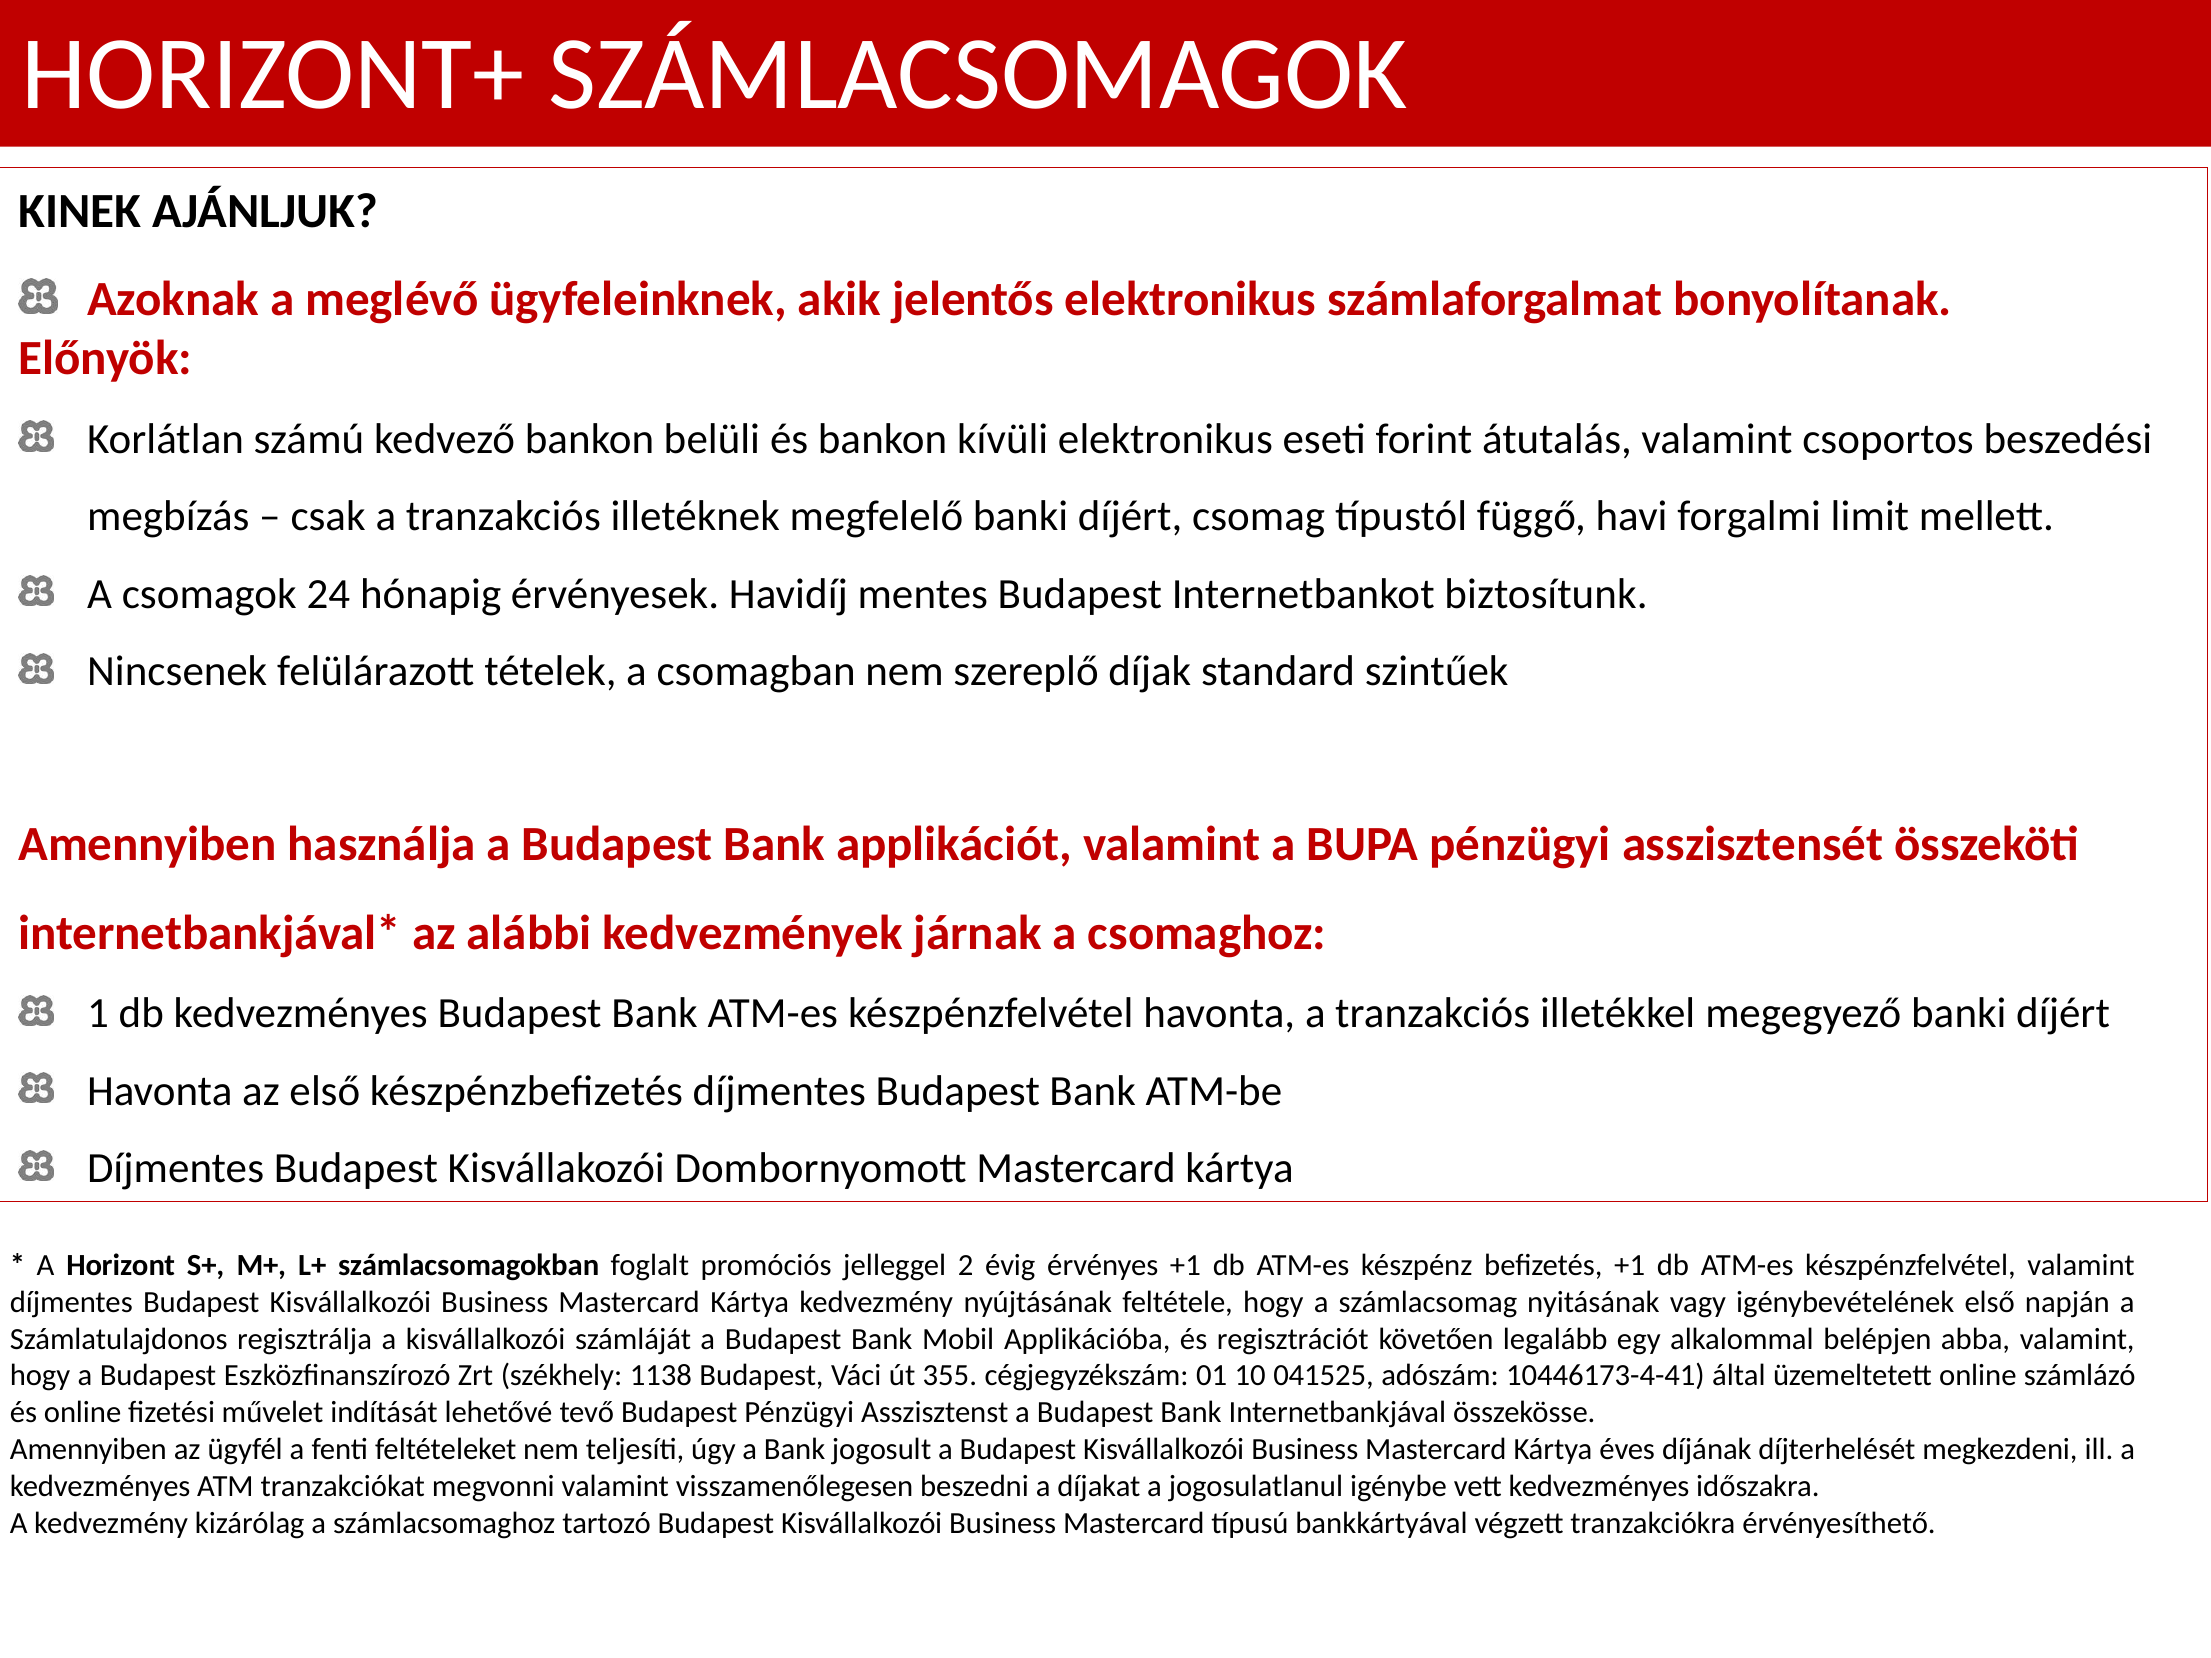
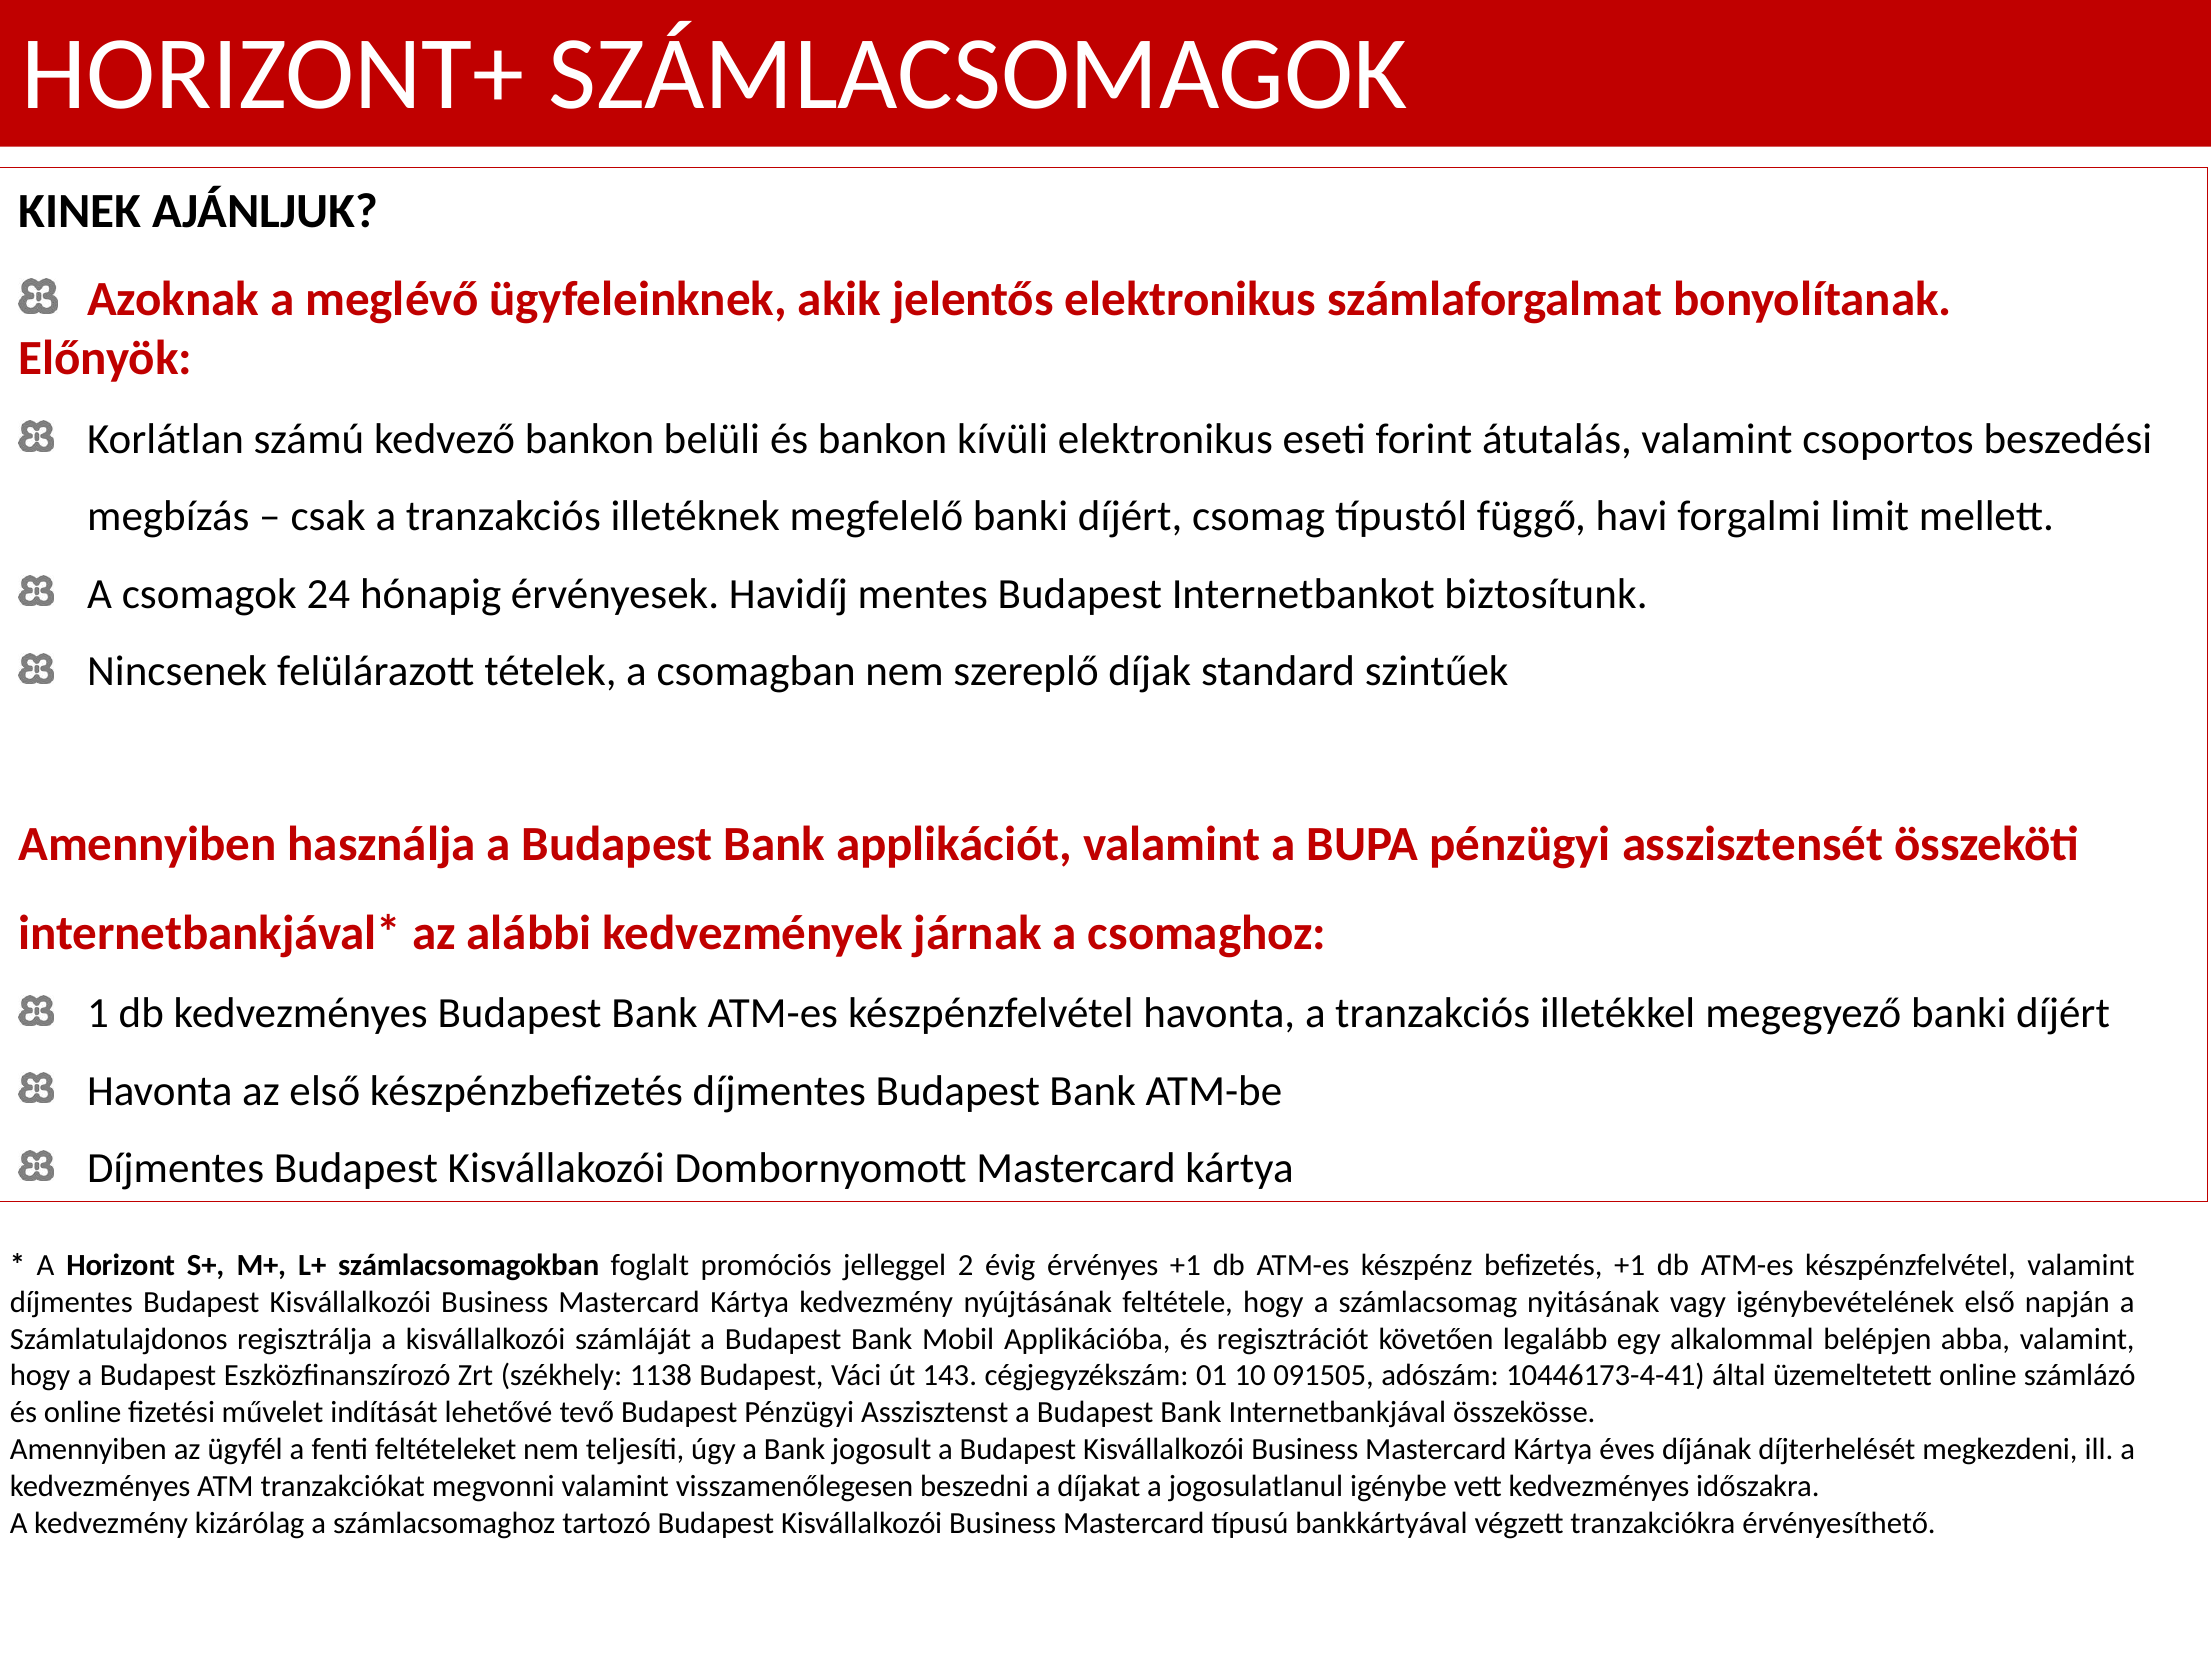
355: 355 -> 143
041525: 041525 -> 091505
